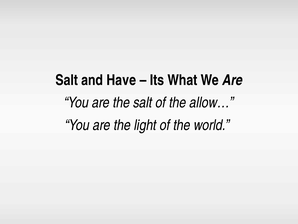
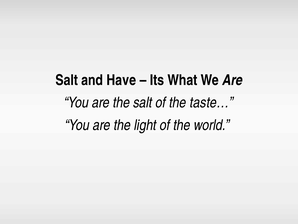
allow…: allow… -> taste…
